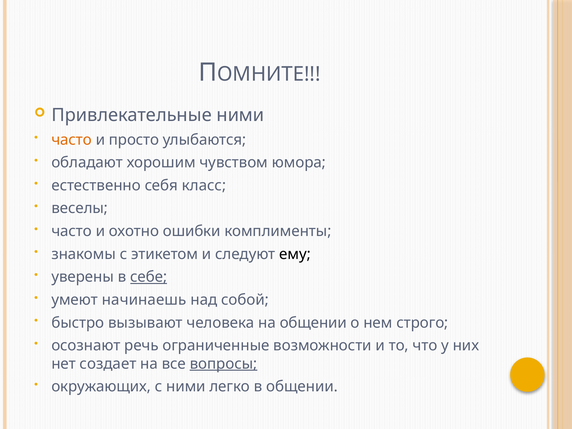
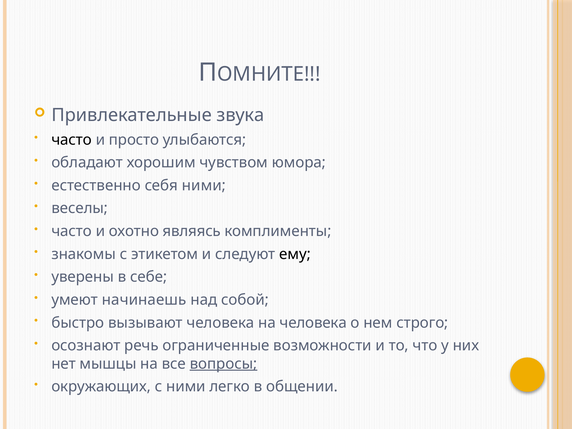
Привлекательные ними: ними -> звука
часто at (72, 140) colour: orange -> black
себя класс: класс -> ними
ошибки: ошибки -> являясь
себе underline: present -> none
на общении: общении -> человека
создает: создает -> мышцы
